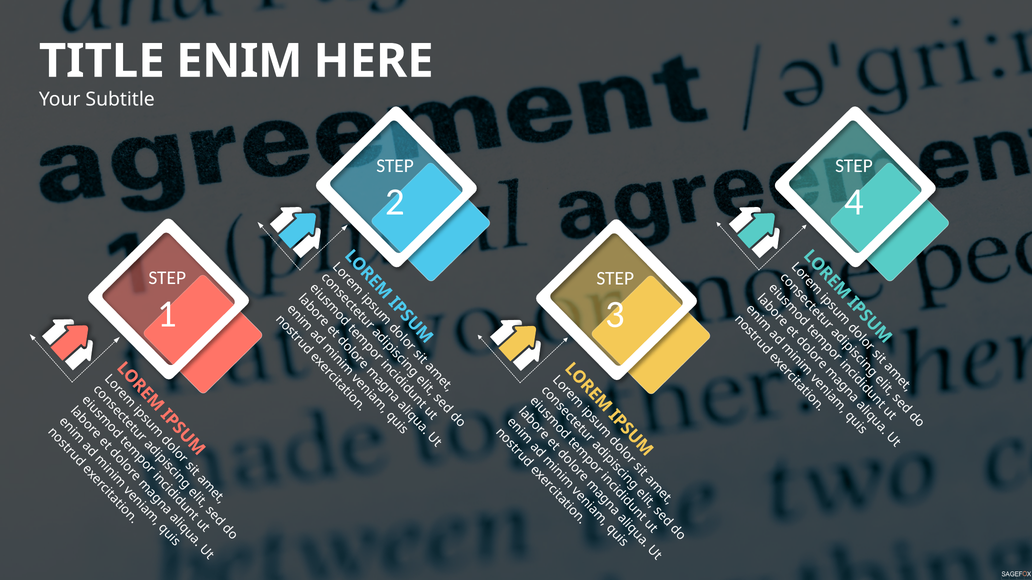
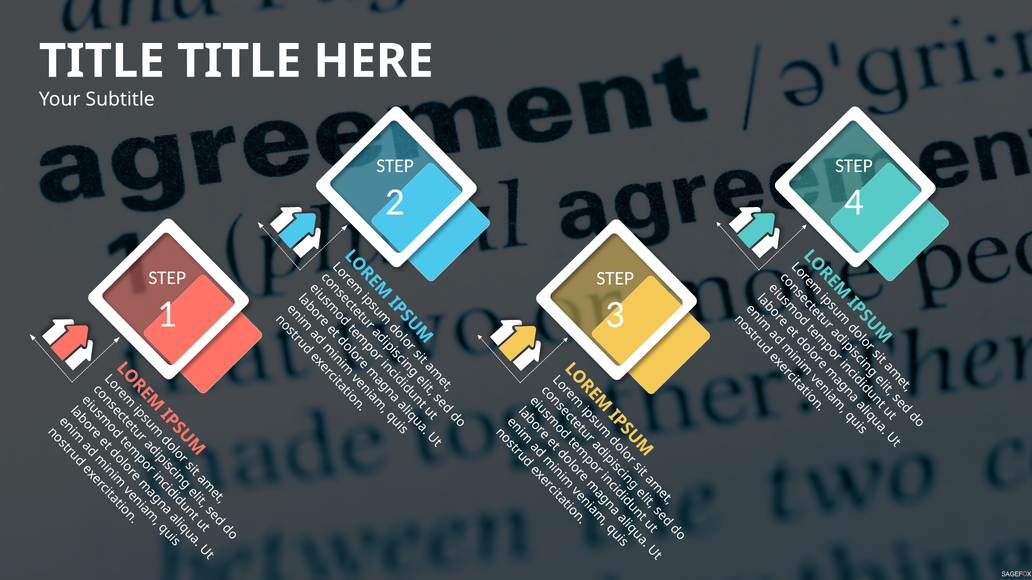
ENIM at (239, 61): ENIM -> TITLE
